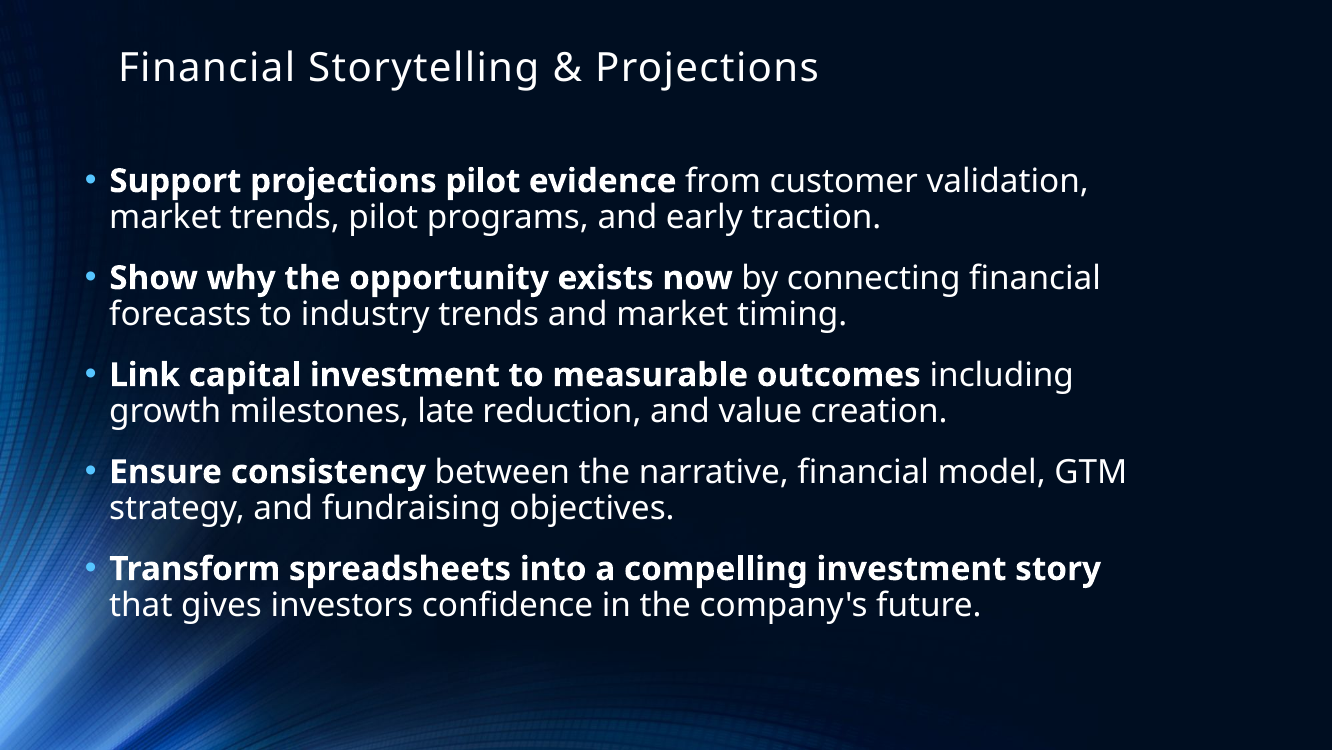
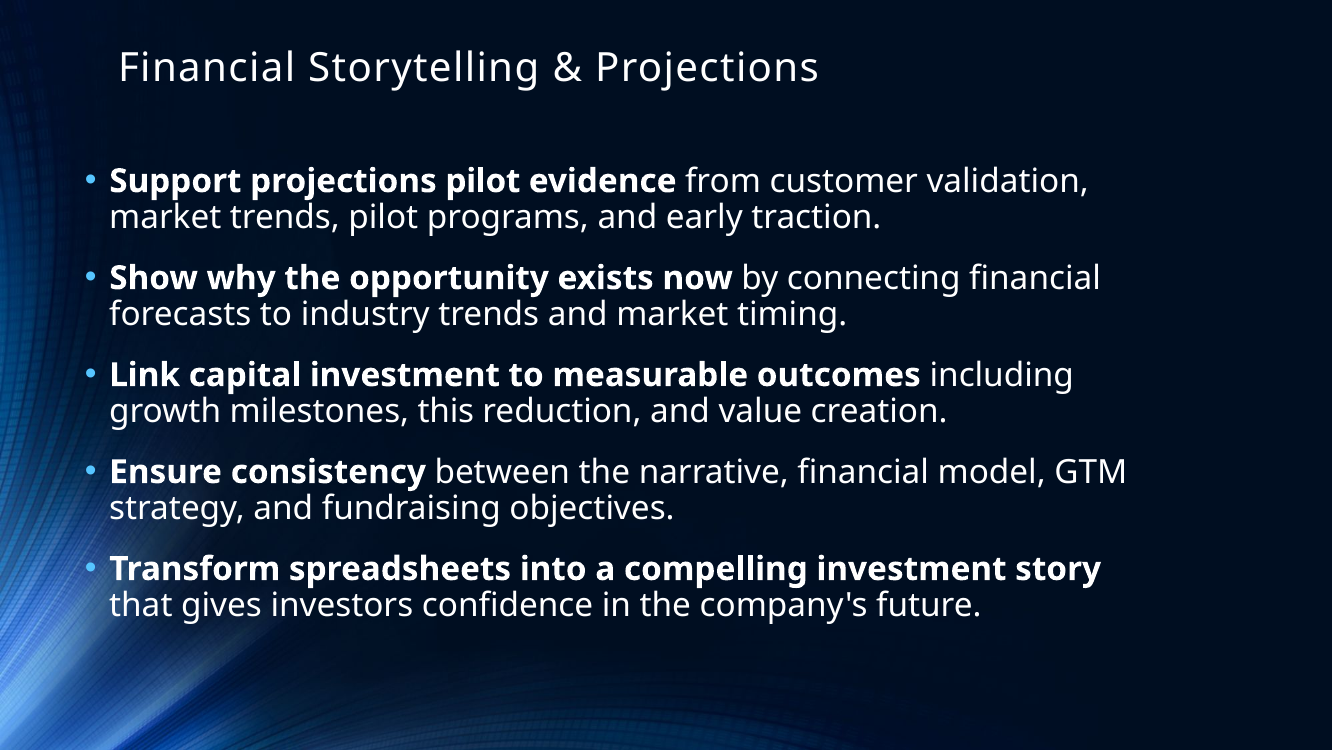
late: late -> this
